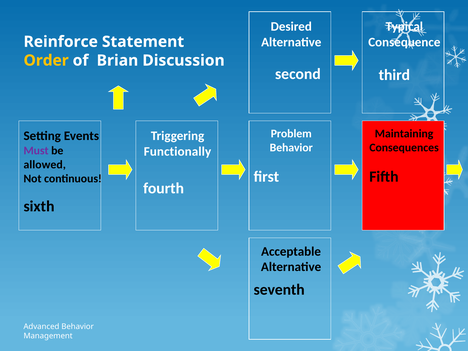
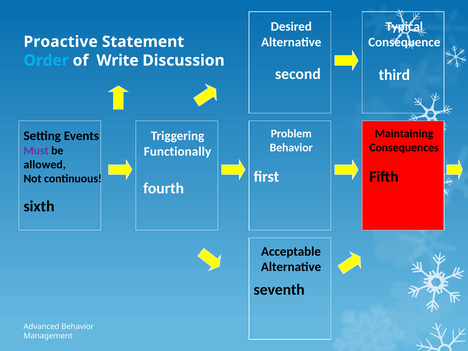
Reinforce: Reinforce -> Proactive
Order colour: yellow -> light blue
Brian: Brian -> Write
